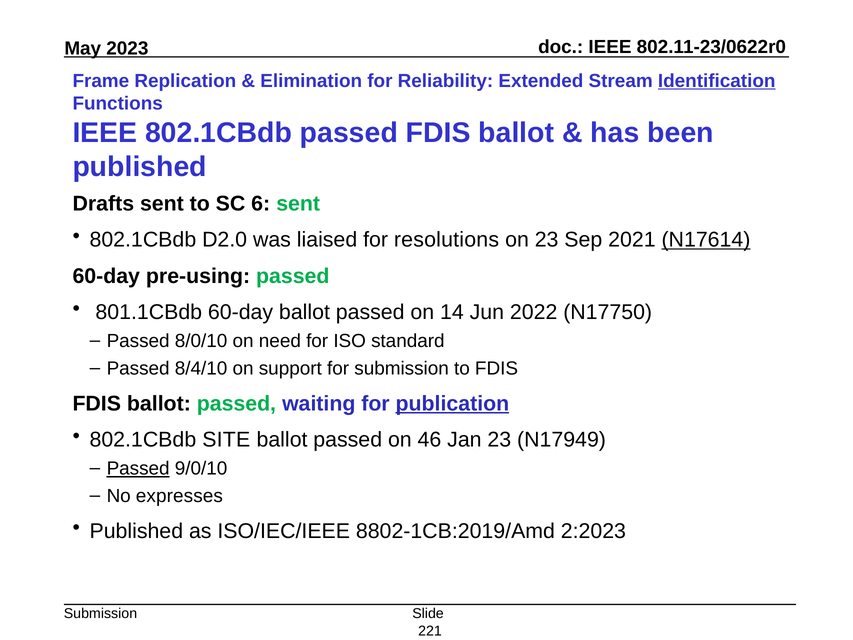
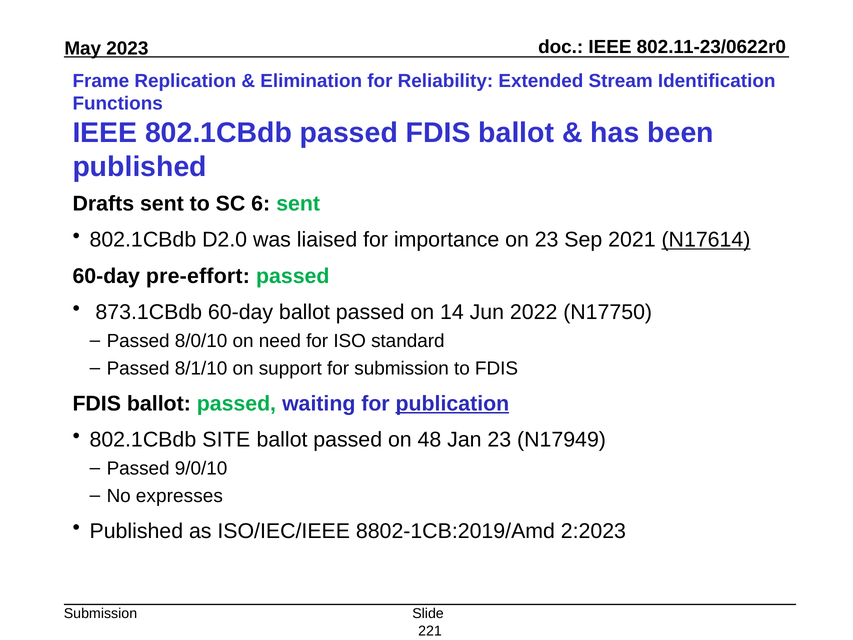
Identification underline: present -> none
resolutions: resolutions -> importance
pre-using: pre-using -> pre-effort
801.1CBdb: 801.1CBdb -> 873.1CBdb
8/4/10: 8/4/10 -> 8/1/10
46: 46 -> 48
Passed at (138, 468) underline: present -> none
